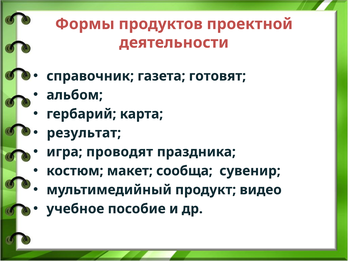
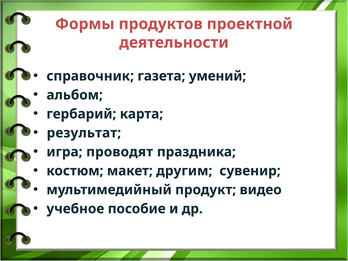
готовят: готовят -> умений
сообща: сообща -> другим
